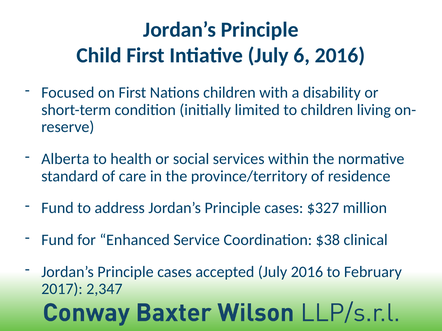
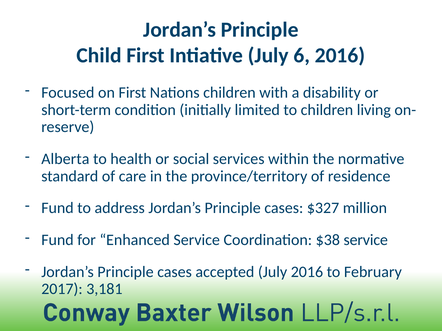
$38 clinical: clinical -> service
2,347: 2,347 -> 3,181
